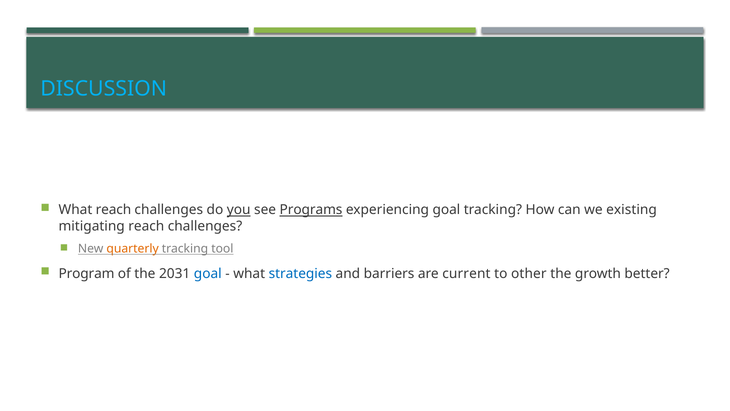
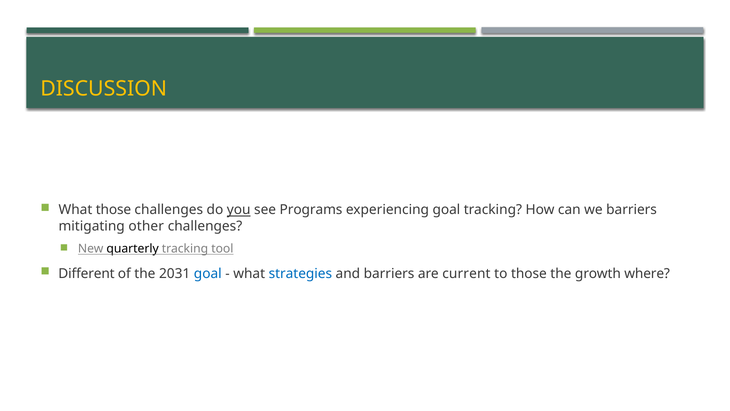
DISCUSSION colour: light blue -> yellow
What reach: reach -> those
Programs underline: present -> none
we existing: existing -> barriers
mitigating reach: reach -> other
quarterly colour: orange -> black
Program: Program -> Different
to other: other -> those
better: better -> where
